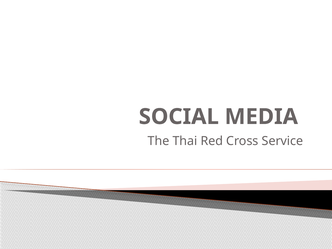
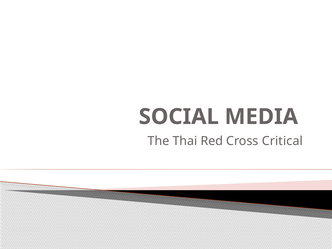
Service: Service -> Critical
